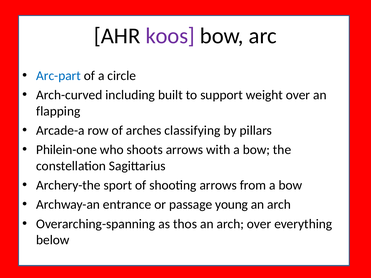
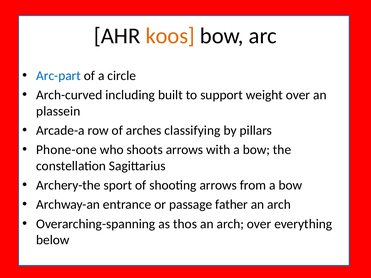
koos colour: purple -> orange
flapping: flapping -> plassein
Philein-one: Philein-one -> Phone-one
young: young -> father
